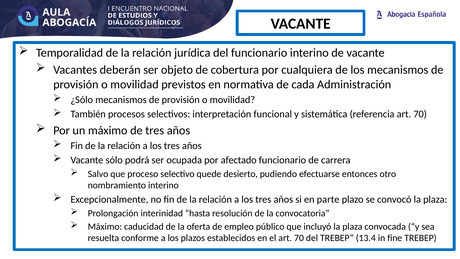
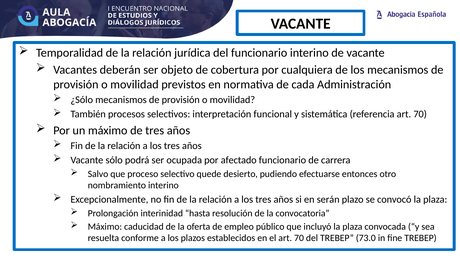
parte: parte -> serán
13.4: 13.4 -> 73.0
